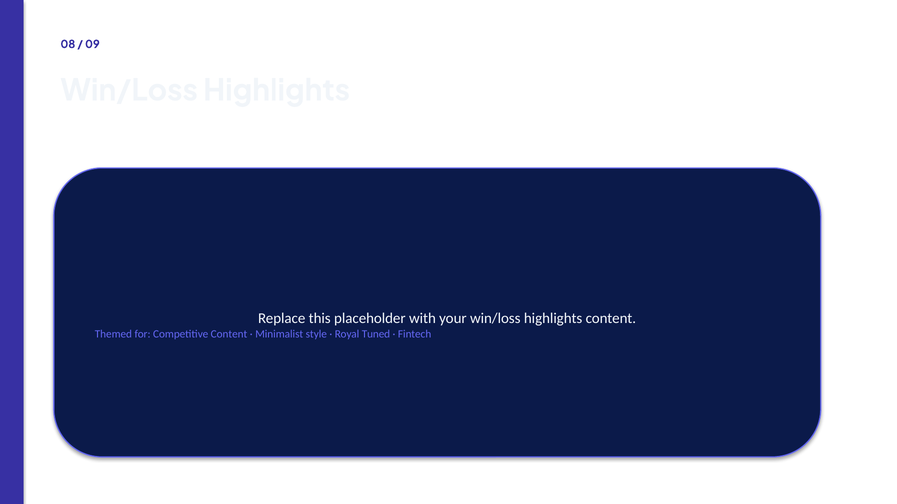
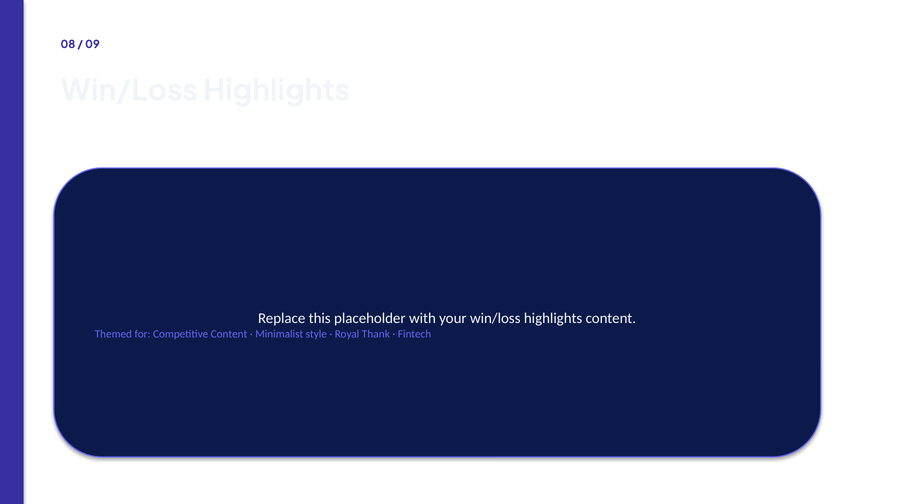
Tuned: Tuned -> Thank
